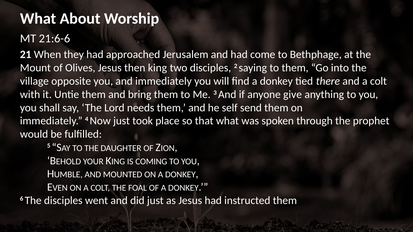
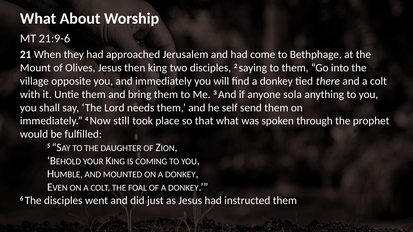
21:6-6: 21:6-6 -> 21:9-6
give: give -> sola
Now just: just -> still
